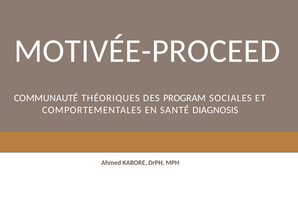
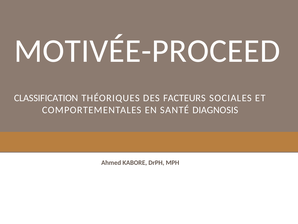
COMMUNAUTÉ: COMMUNAUTÉ -> CLASSIFICATION
PROGRAM: PROGRAM -> FACTEURS
